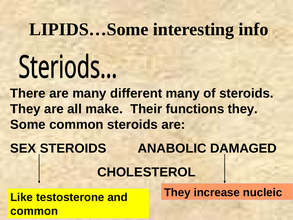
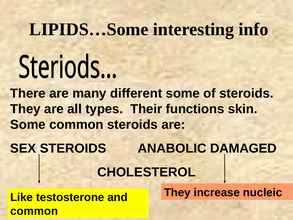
different many: many -> some
make: make -> types
functions they: they -> skin
